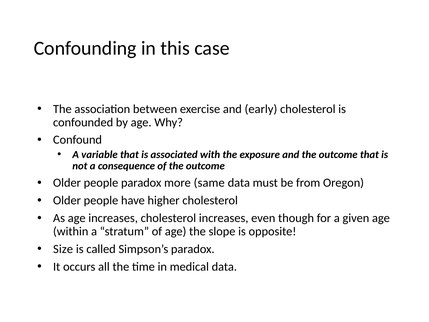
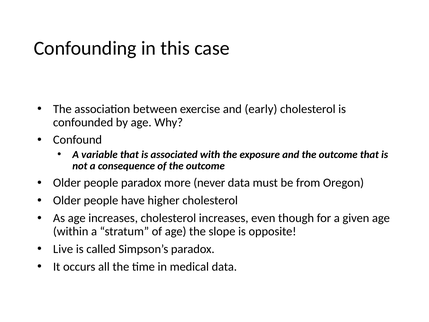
same: same -> never
Size: Size -> Live
